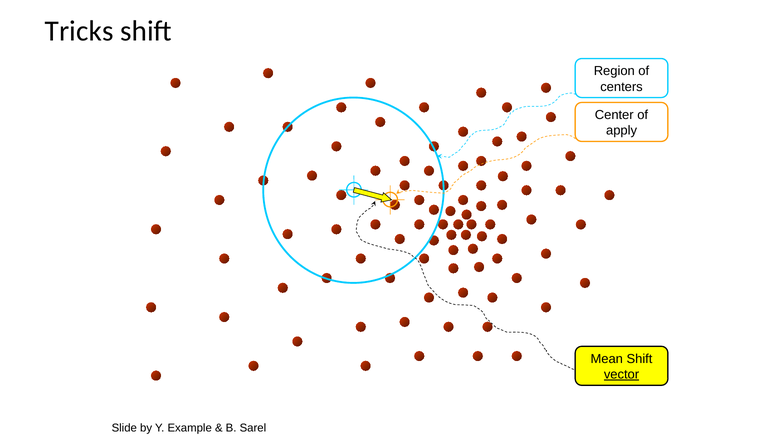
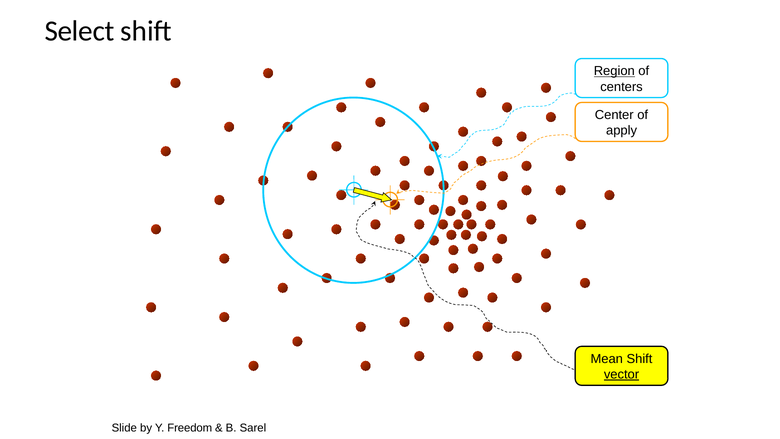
Tricks: Tricks -> Select
Region underline: none -> present
Example: Example -> Freedom
